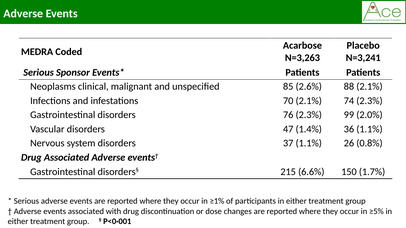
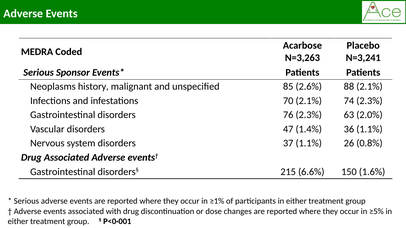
clinical: clinical -> history
99: 99 -> 63
1.7%: 1.7% -> 1.6%
